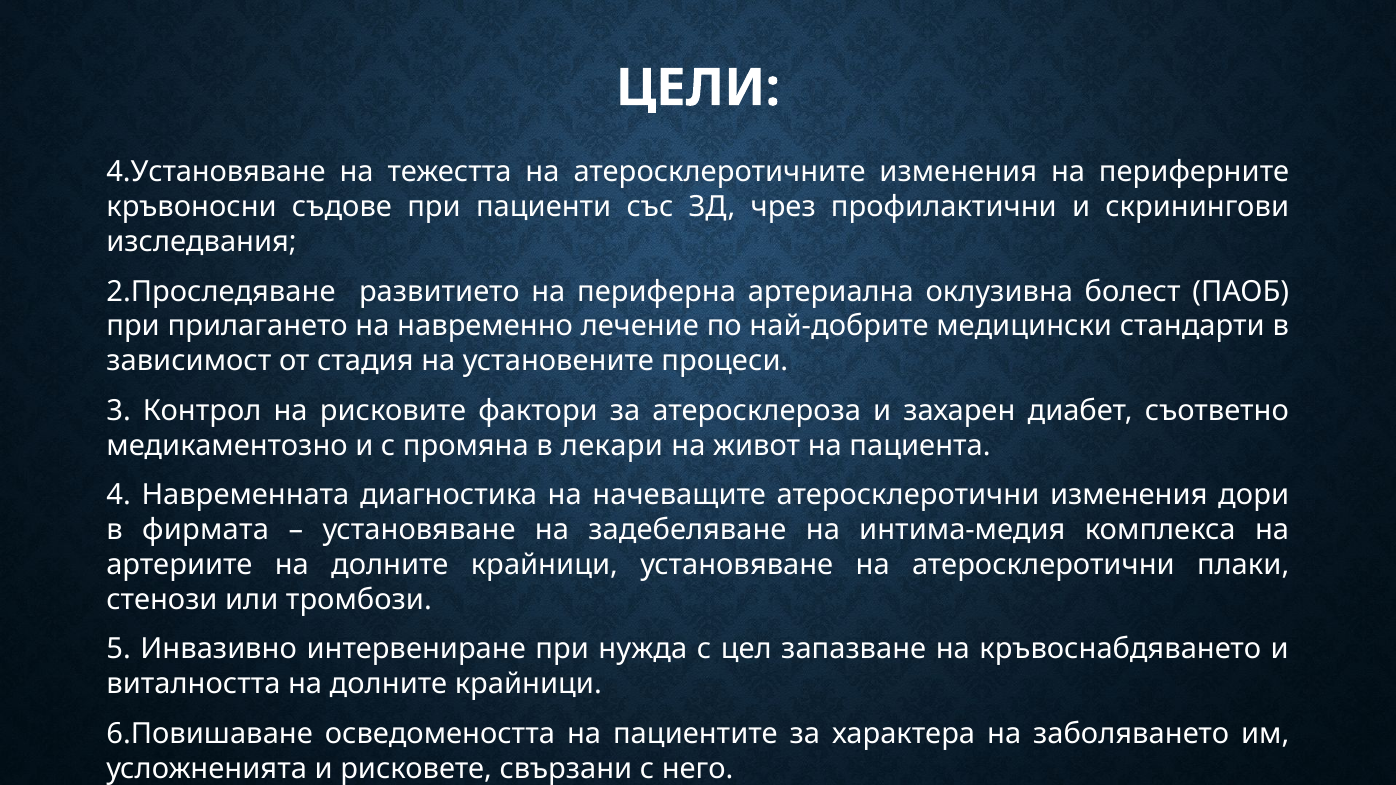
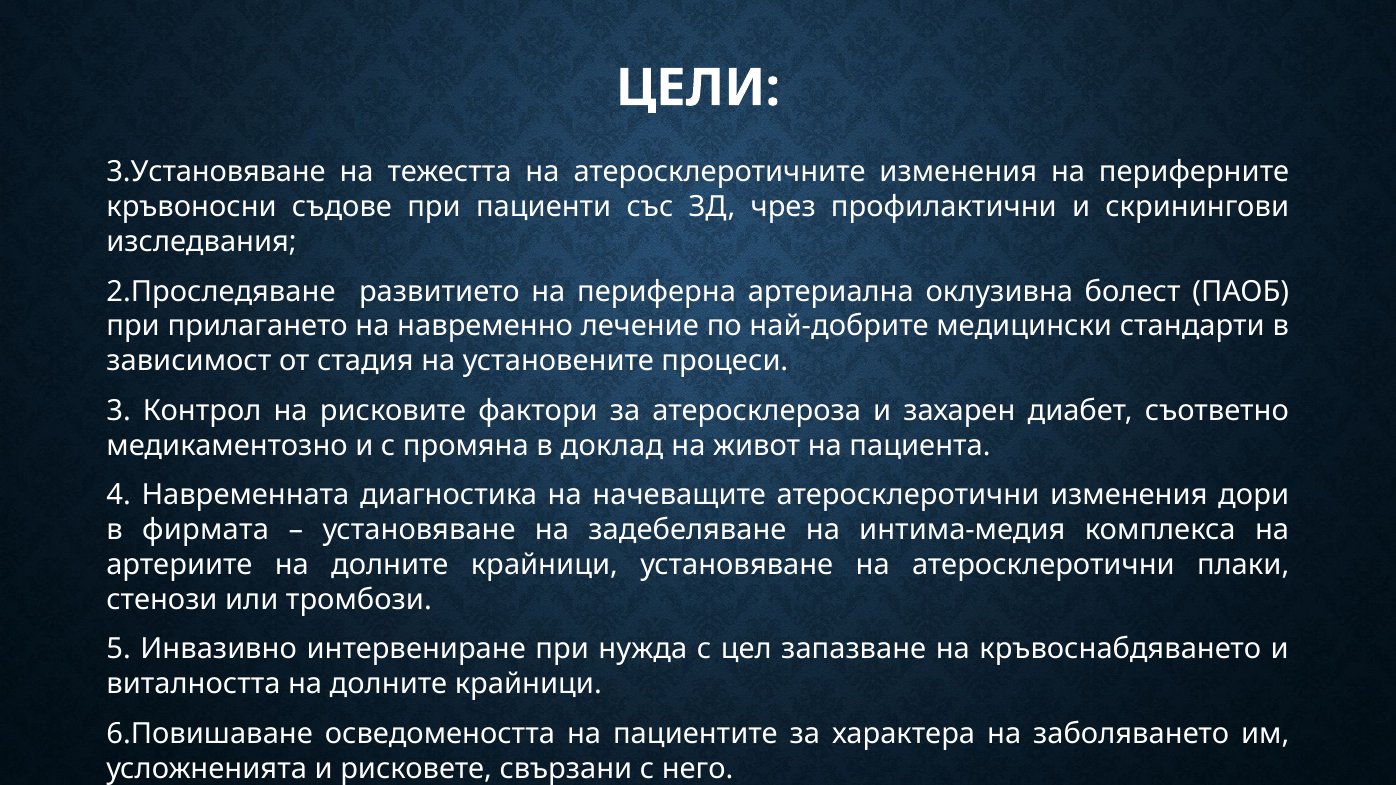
4.Установяване: 4.Установяване -> 3.Установяване
лекари: лекари -> доклад
